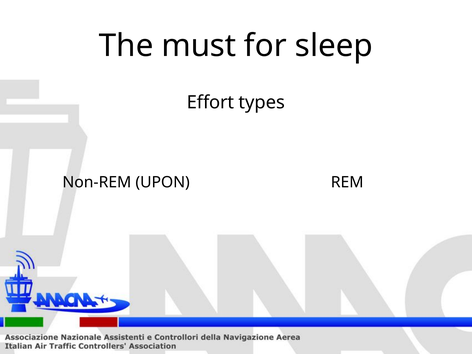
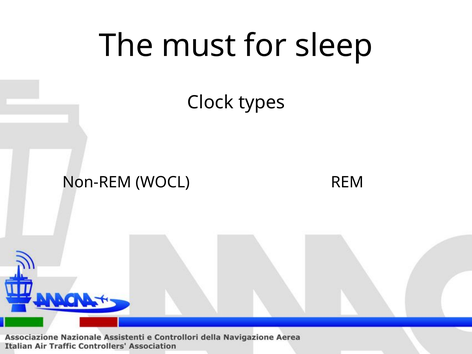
Effort: Effort -> Clock
UPON: UPON -> WOCL
